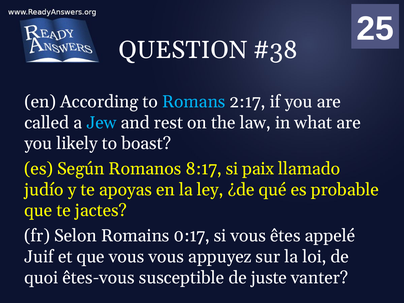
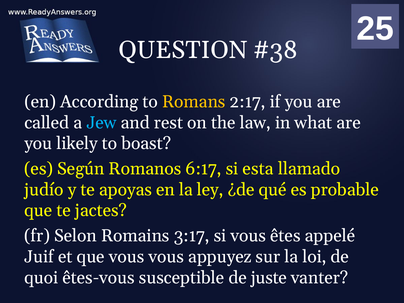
Romans colour: light blue -> yellow
8:17: 8:17 -> 6:17
paix: paix -> esta
0:17: 0:17 -> 3:17
